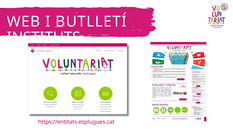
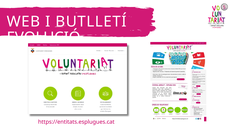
INSTITUTS: INSTITUTS -> EVOLUCIÓ
